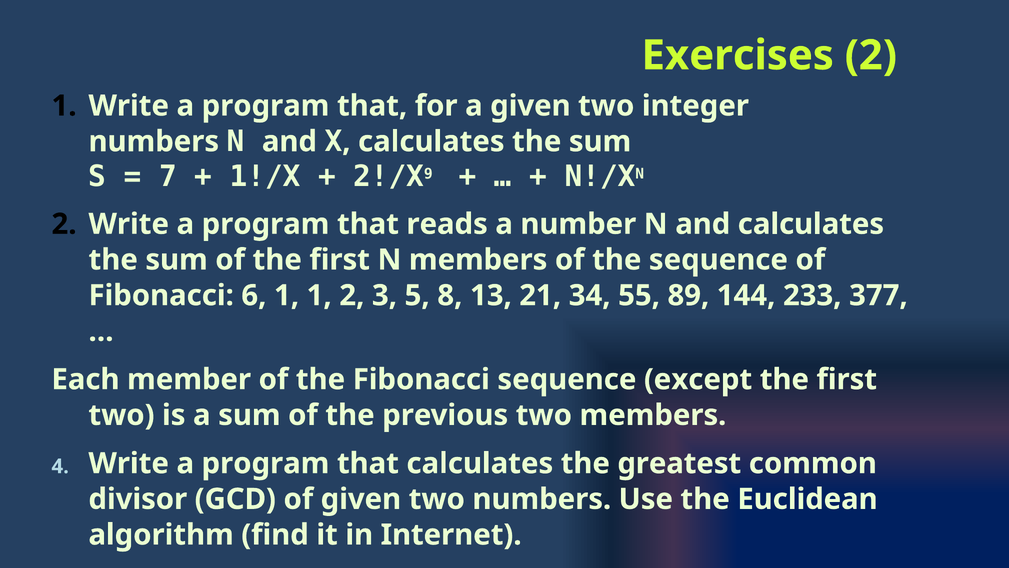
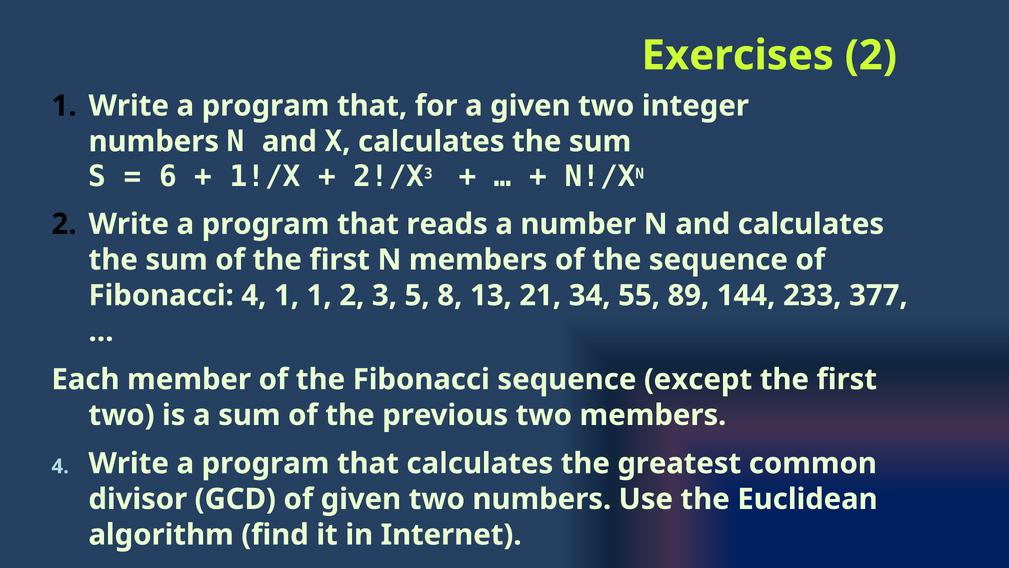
7: 7 -> 6
9 at (428, 174): 9 -> 3
Fibonacci 6: 6 -> 4
